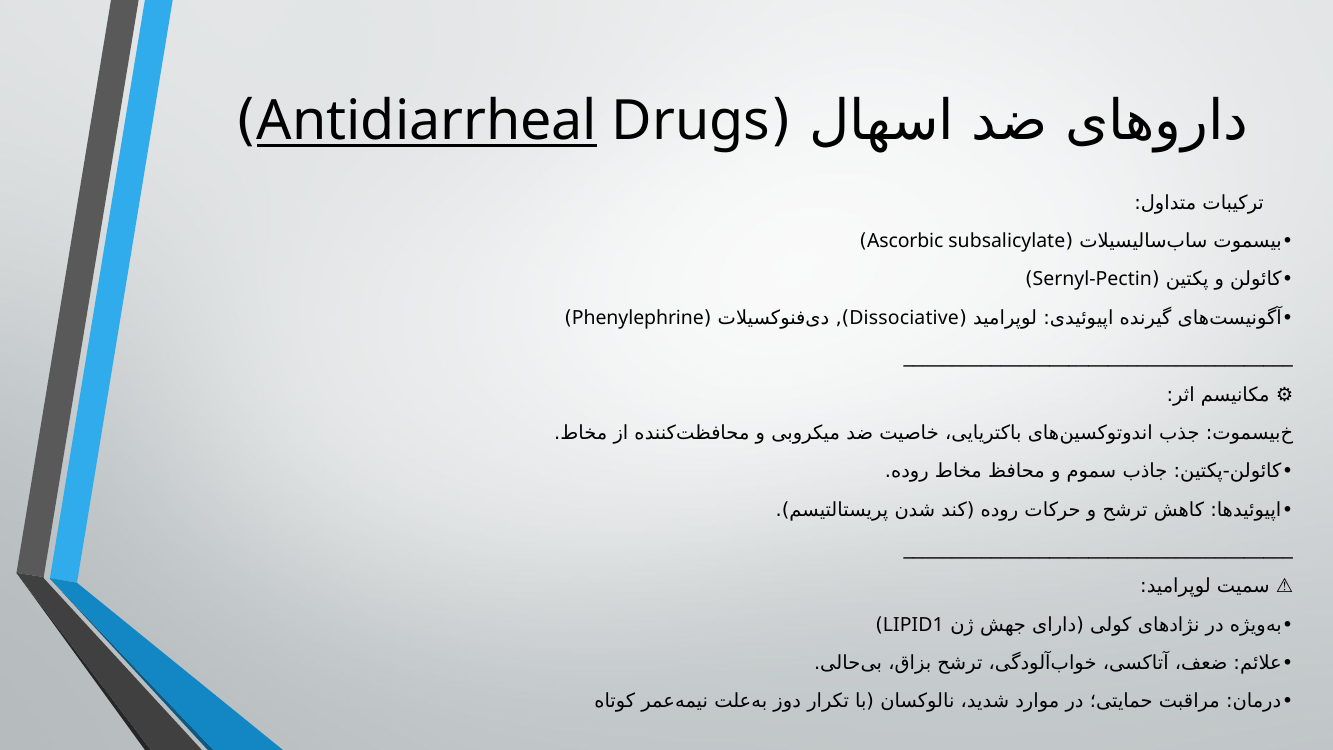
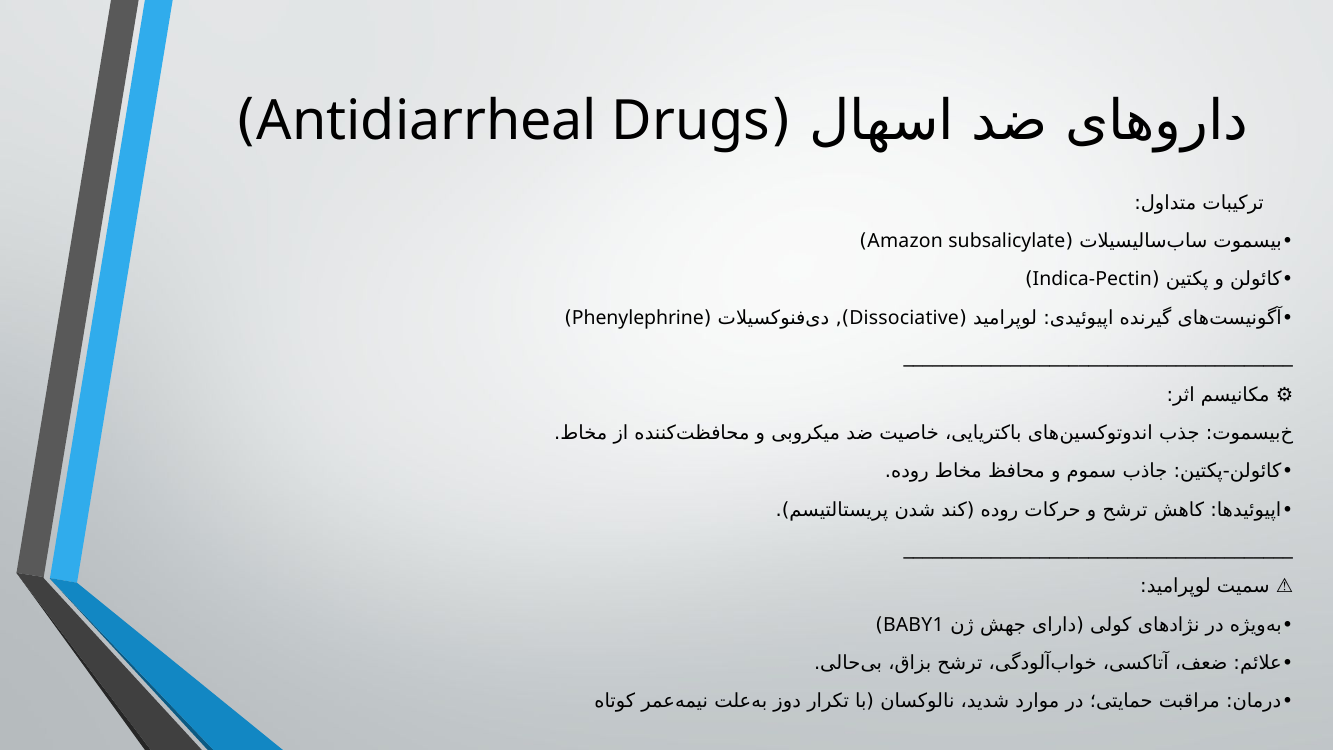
Antidiarrheal underline: present -> none
Ascorbic: Ascorbic -> Amazon
Sernyl-Pectin: Sernyl-Pectin -> Indica-Pectin
LIPID1: LIPID1 -> BABY1
